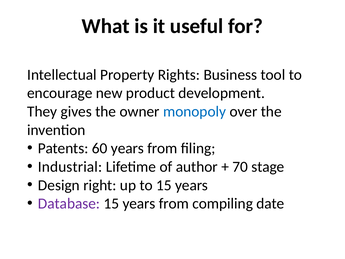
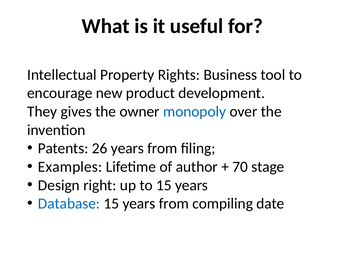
60: 60 -> 26
Industrial: Industrial -> Examples
Database colour: purple -> blue
